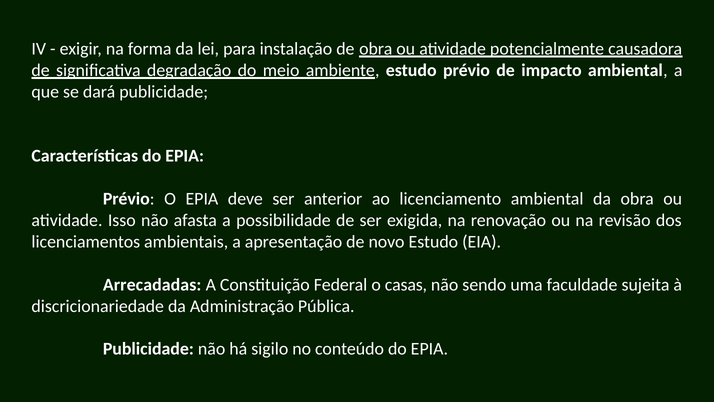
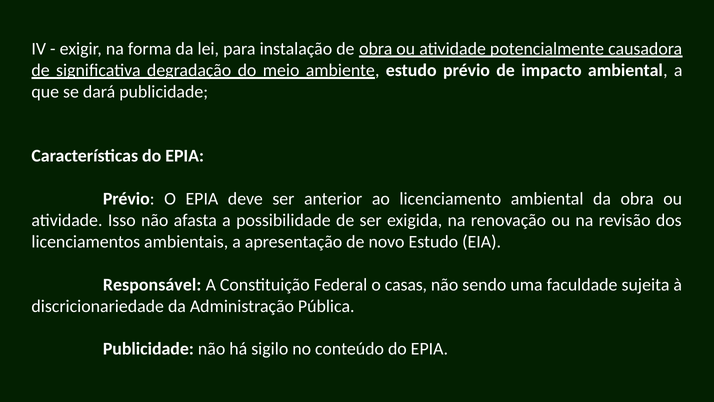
Arrecadadas: Arrecadadas -> Responsável
